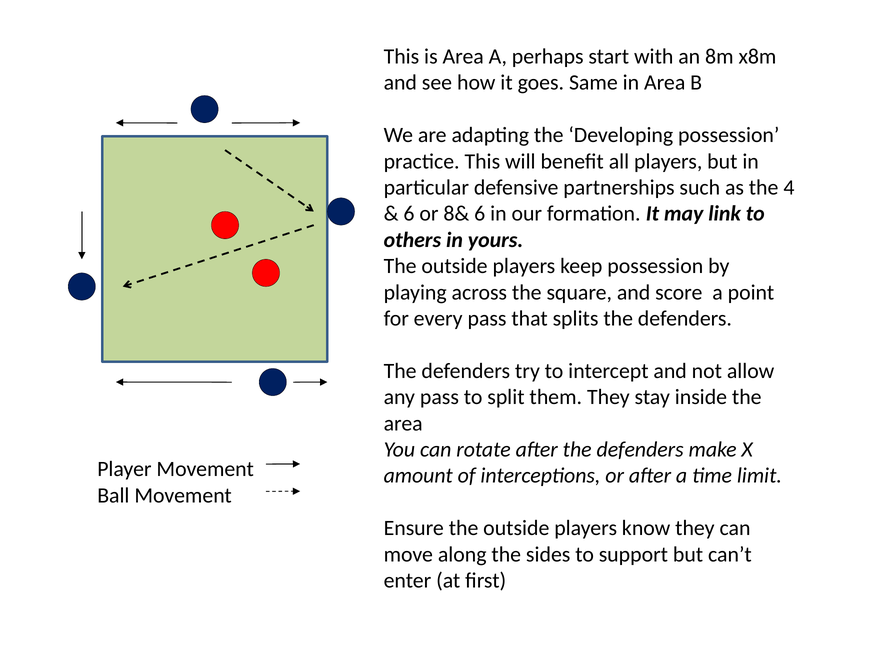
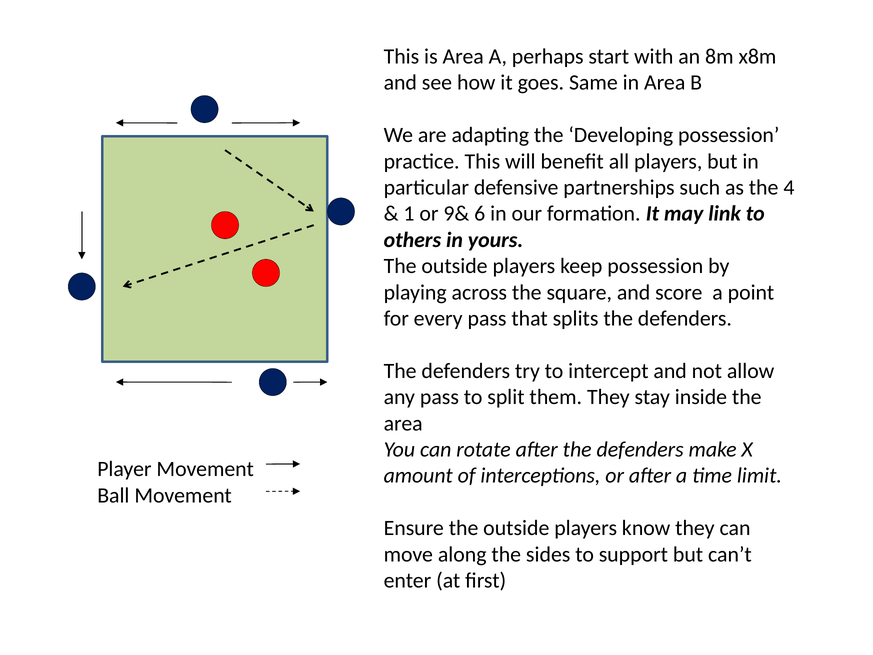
6 at (409, 214): 6 -> 1
8&: 8& -> 9&
